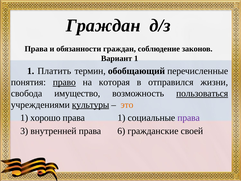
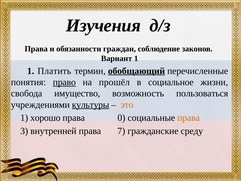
Граждан at (103, 25): Граждан -> Изучения
обобщающий underline: none -> present
которая: которая -> прошёл
отправился: отправился -> социальное
пользоваться underline: present -> none
права 1: 1 -> 0
права at (189, 118) colour: purple -> orange
6: 6 -> 7
своей: своей -> среду
